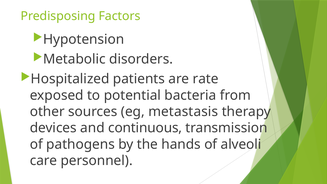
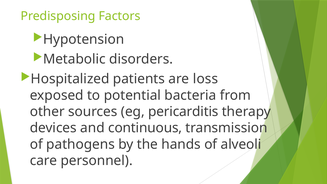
rate: rate -> loss
metastasis: metastasis -> pericarditis
